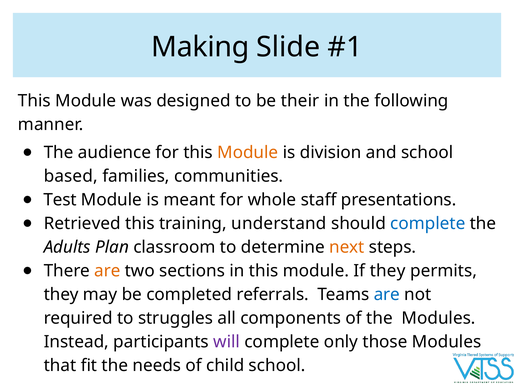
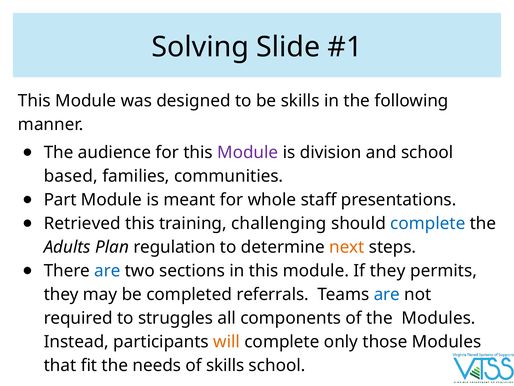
Making: Making -> Solving
be their: their -> skills
Module at (248, 152) colour: orange -> purple
Test: Test -> Part
understand: understand -> challenging
classroom: classroom -> regulation
are at (107, 270) colour: orange -> blue
will colour: purple -> orange
of child: child -> skills
